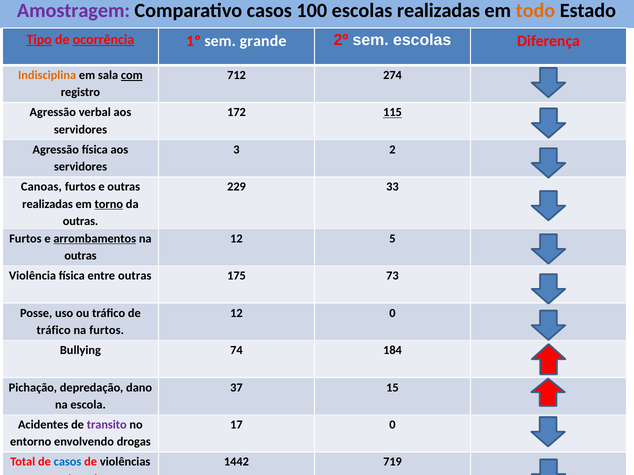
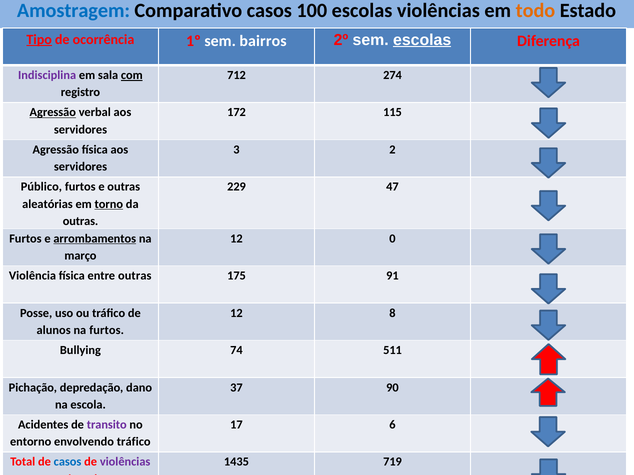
Amostragem colour: purple -> blue
escolas realizadas: realizadas -> violências
ocorrência underline: present -> none
grande: grande -> bairros
escolas at (422, 40) underline: none -> present
Indisciplina colour: orange -> purple
Agressão at (53, 112) underline: none -> present
115 underline: present -> none
Canoas: Canoas -> Público
33: 33 -> 47
realizadas at (48, 204): realizadas -> aleatórias
5: 5 -> 0
outras at (81, 256): outras -> março
73: 73 -> 91
12 0: 0 -> 8
tráfico at (54, 331): tráfico -> alunos
184: 184 -> 511
15: 15 -> 90
17 0: 0 -> 6
envolvendo drogas: drogas -> tráfico
violências at (125, 462) colour: black -> purple
1442: 1442 -> 1435
